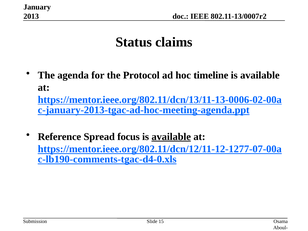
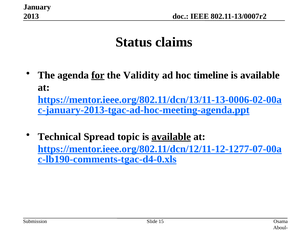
for underline: none -> present
Protocol: Protocol -> Validity
Reference: Reference -> Technical
focus: focus -> topic
